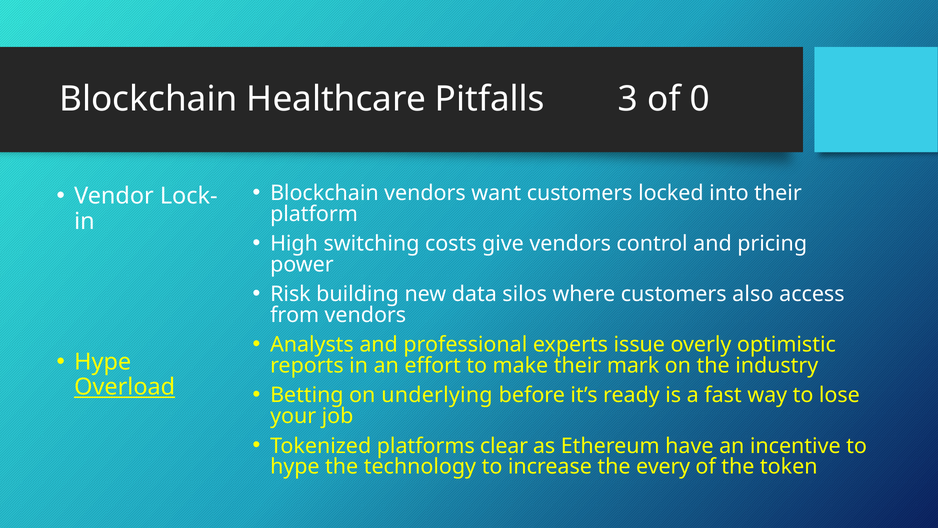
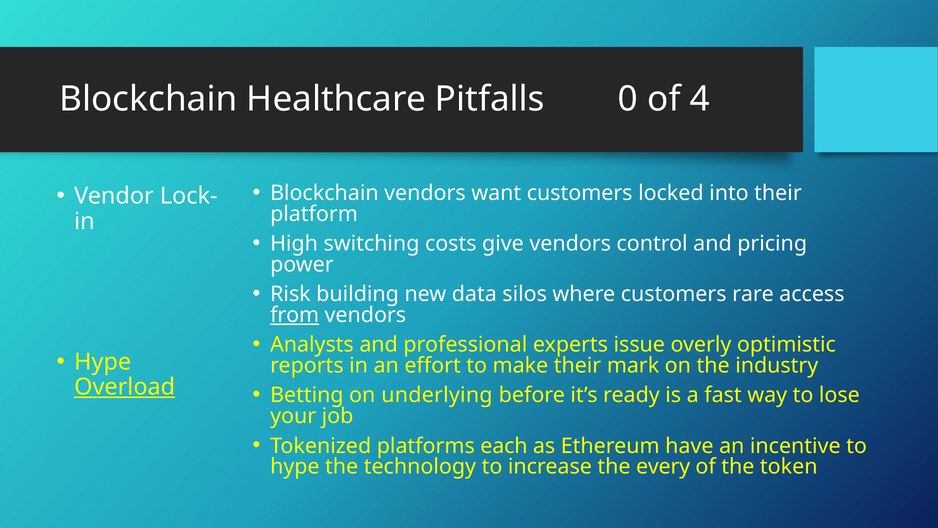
3: 3 -> 0
0: 0 -> 4
also: also -> rare
from underline: none -> present
clear: clear -> each
